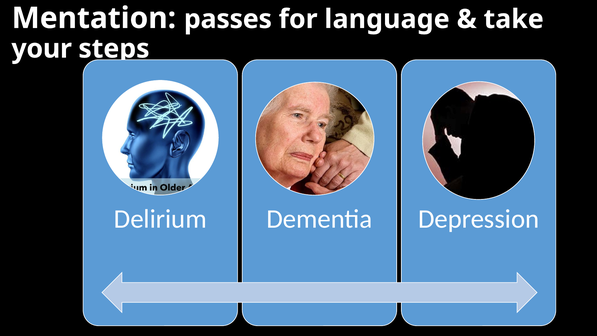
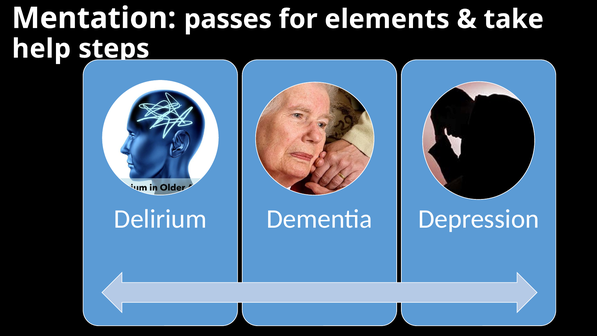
language: language -> elements
your: your -> help
